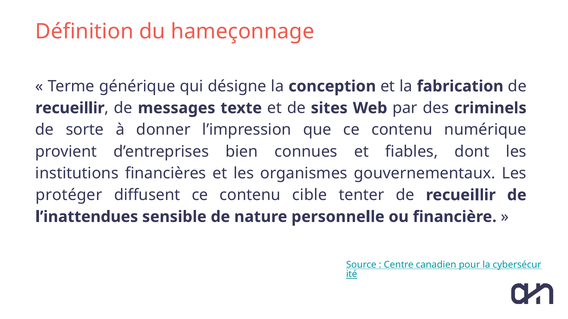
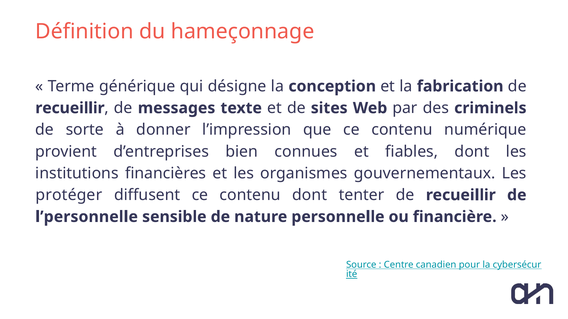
contenu cible: cible -> dont
l’inattendues: l’inattendues -> l’personnelle
